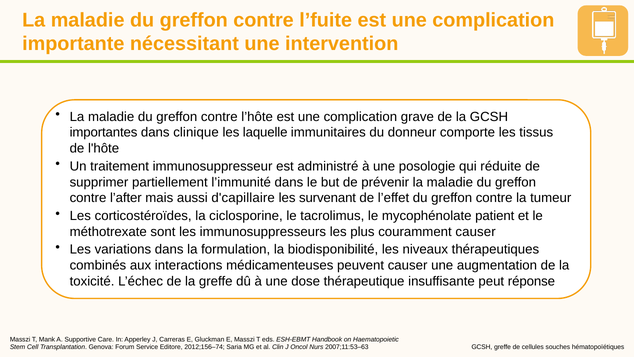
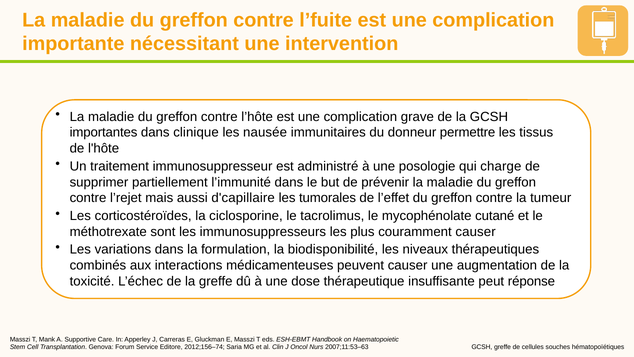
laquelle: laquelle -> nausée
comporte: comporte -> permettre
réduite: réduite -> charge
l’after: l’after -> l’rejet
survenant: survenant -> tumorales
patient: patient -> cutané
